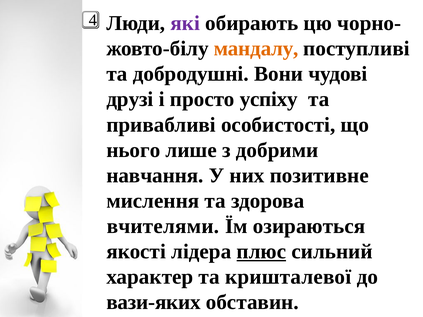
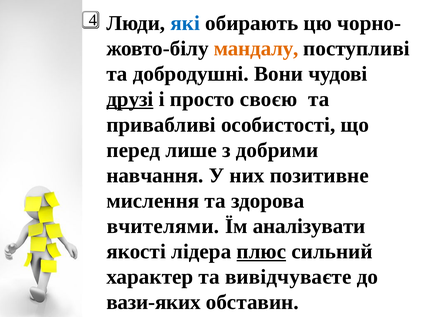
які colour: purple -> blue
друзі underline: none -> present
успіху: успіху -> своєю
нього: нього -> перед
озираються: озираються -> аналізувати
кришталевої: кришталевої -> вивідчуваєте
